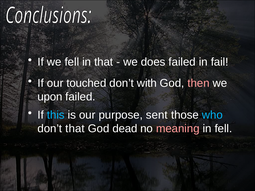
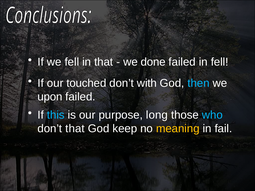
does: does -> done
in fail: fail -> fell
then colour: pink -> light blue
sent: sent -> long
dead: dead -> keep
meaning colour: pink -> yellow
in fell: fell -> fail
